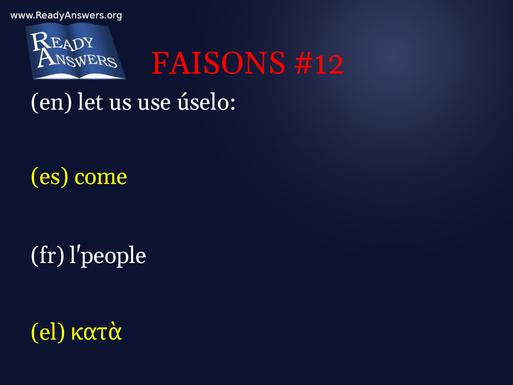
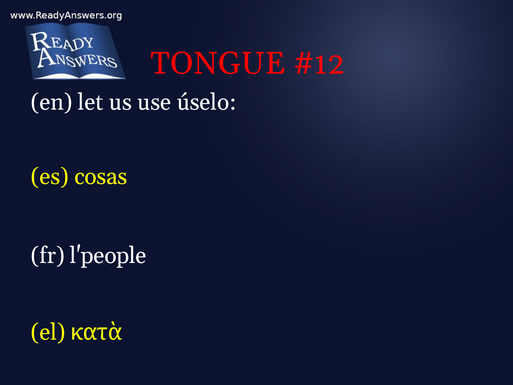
FAISONS: FAISONS -> TONGUE
come: come -> cosas
